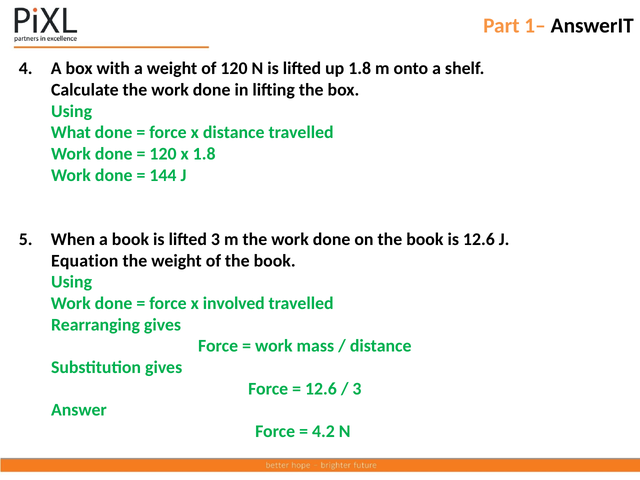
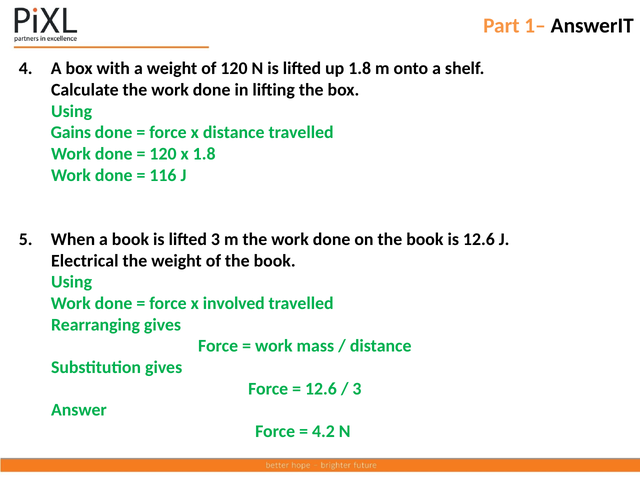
What: What -> Gains
144: 144 -> 116
Equation: Equation -> Electrical
